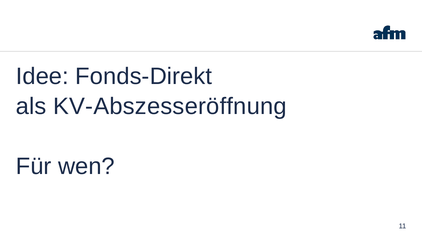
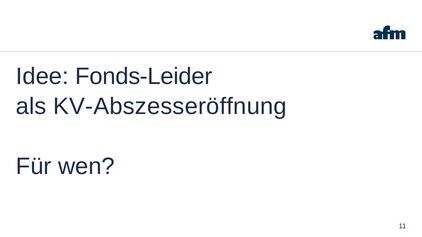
Fonds-Direkt: Fonds-Direkt -> Fonds-Leider
